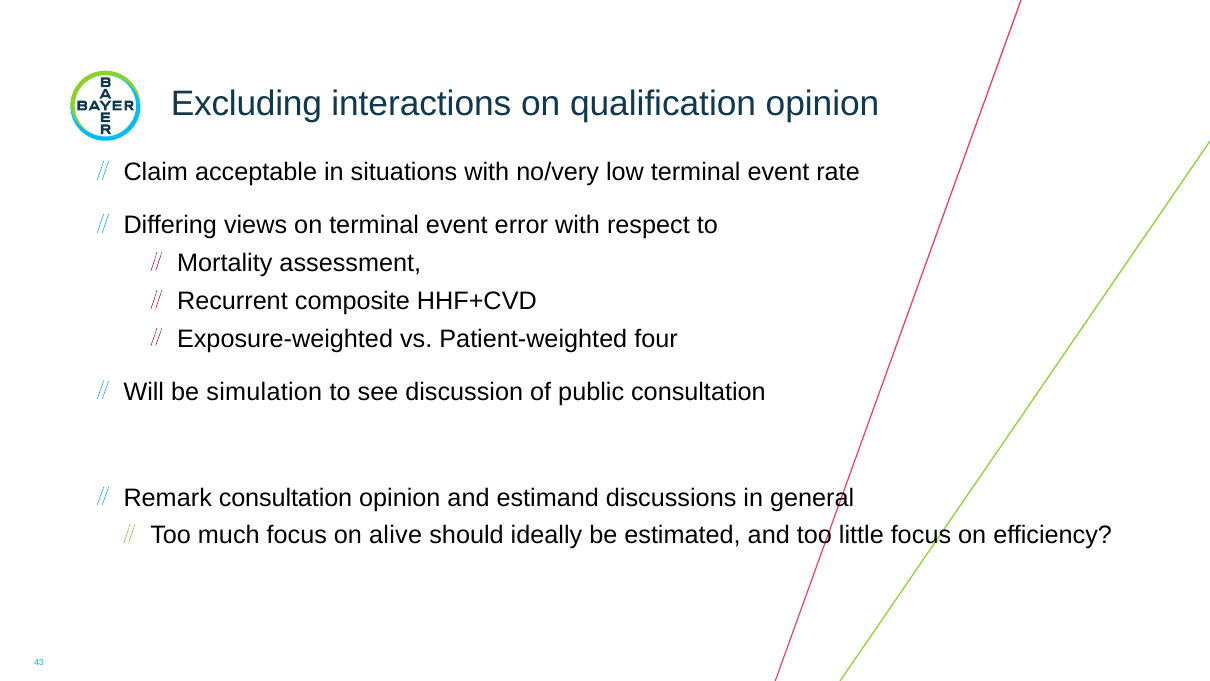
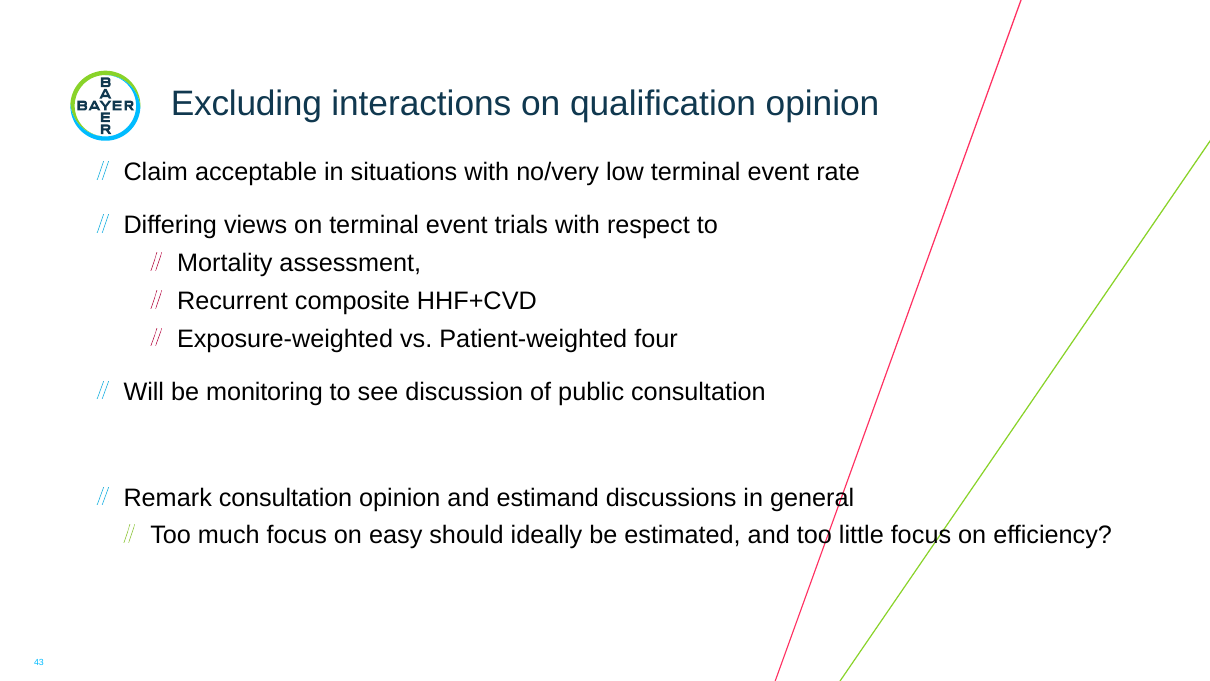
error: error -> trials
simulation: simulation -> monitoring
alive: alive -> easy
